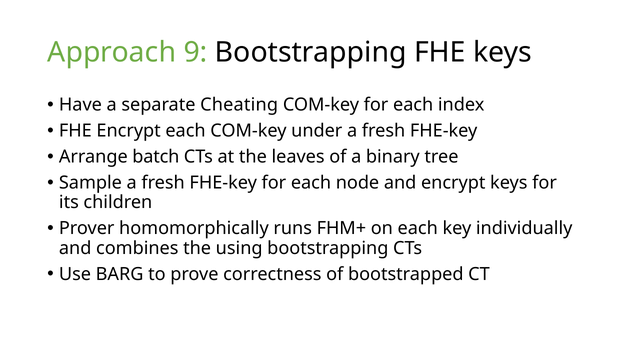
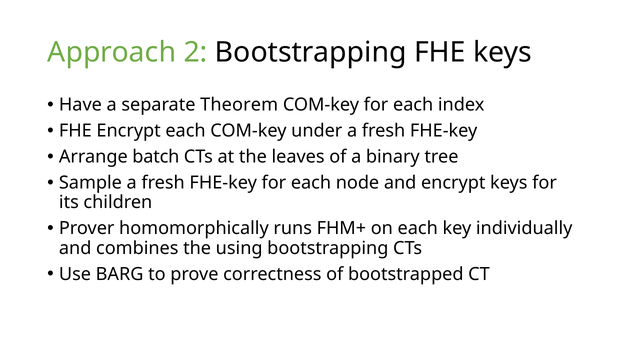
9: 9 -> 2
Cheating: Cheating -> Theorem
